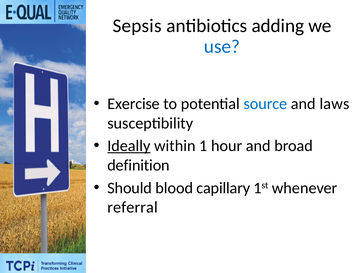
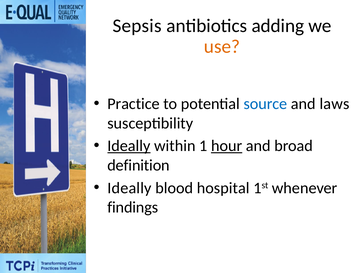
use colour: blue -> orange
Exercise: Exercise -> Practice
hour underline: none -> present
Should at (130, 188): Should -> Ideally
capillary: capillary -> hospital
referral: referral -> findings
